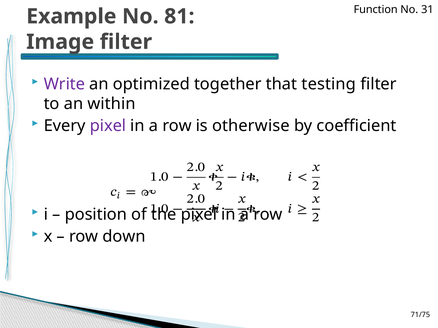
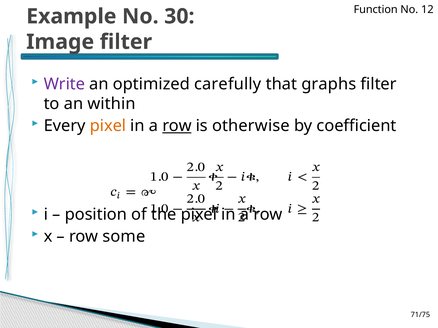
31: 31 -> 12
81: 81 -> 30
together: together -> carefully
testing: testing -> graphs
pixel at (108, 126) colour: purple -> orange
row at (177, 126) underline: none -> present
down: down -> some
